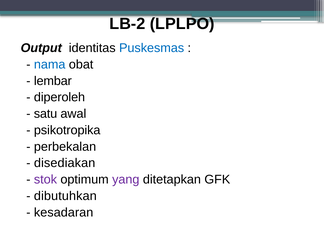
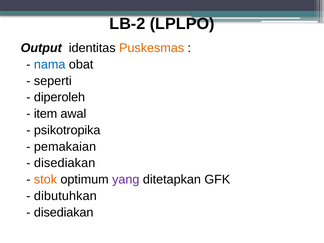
Puskesmas colour: blue -> orange
lembar: lembar -> seperti
satu: satu -> item
perbekalan: perbekalan -> pemakaian
stok colour: purple -> orange
kesadaran at (64, 212): kesadaran -> disediakan
